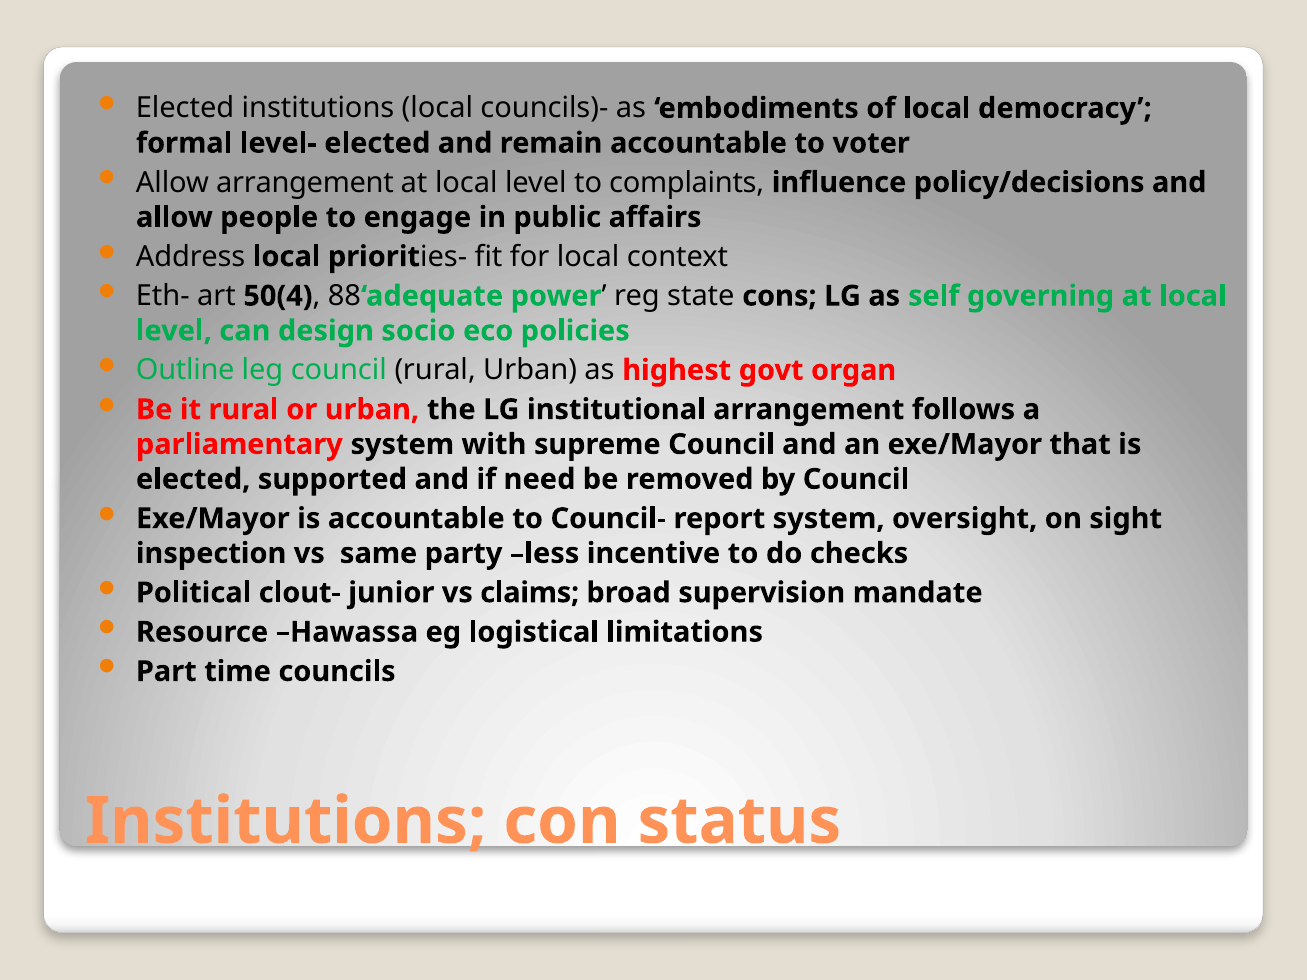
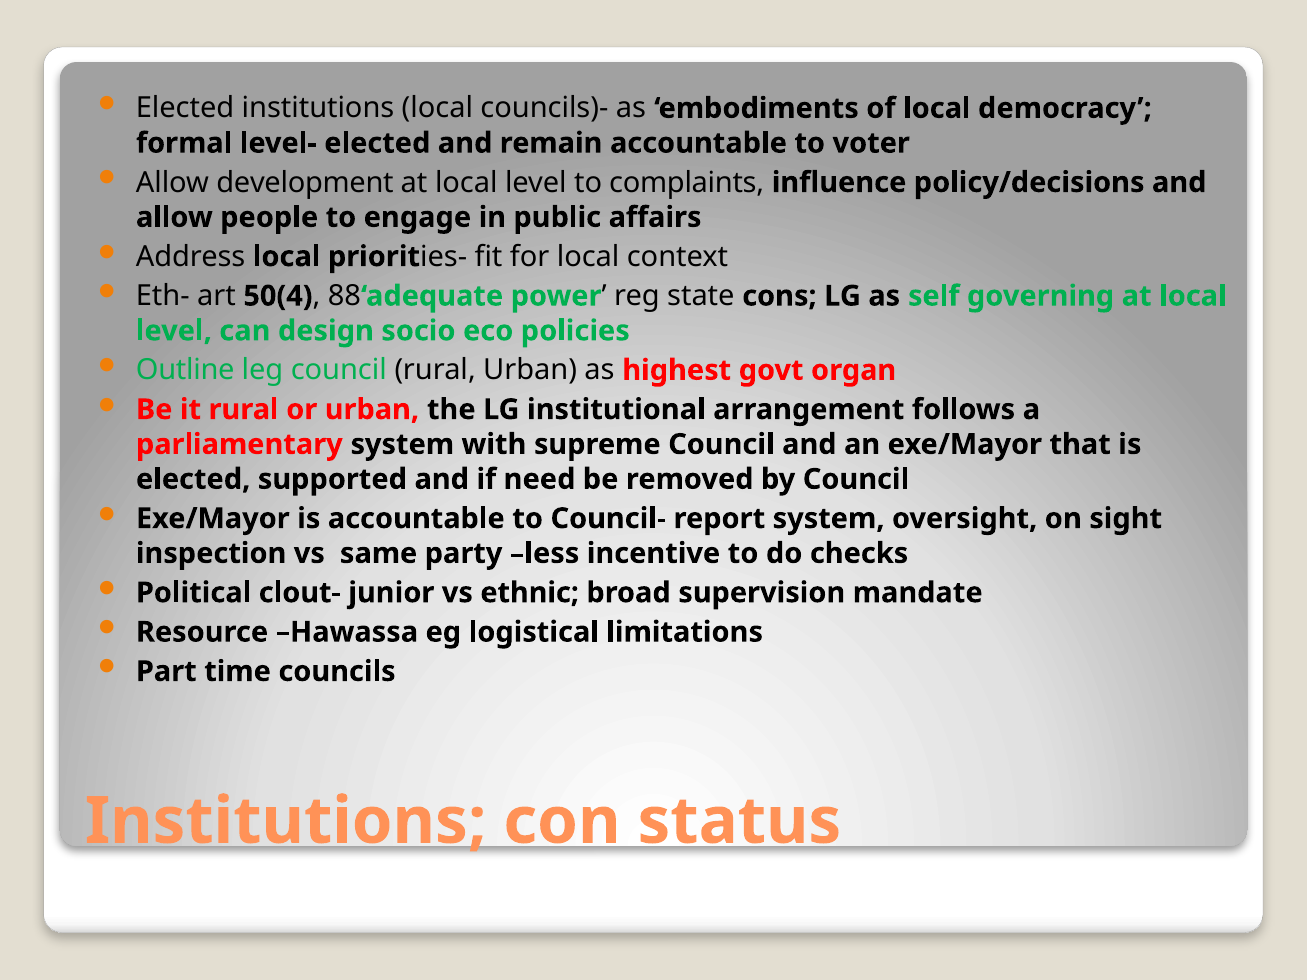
Allow arrangement: arrangement -> development
claims: claims -> ethnic
